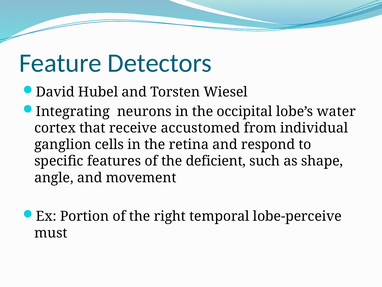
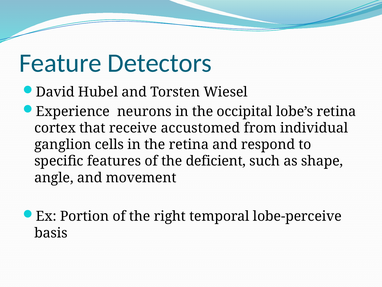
Integrating: Integrating -> Experience
lobe’s water: water -> retina
must: must -> basis
